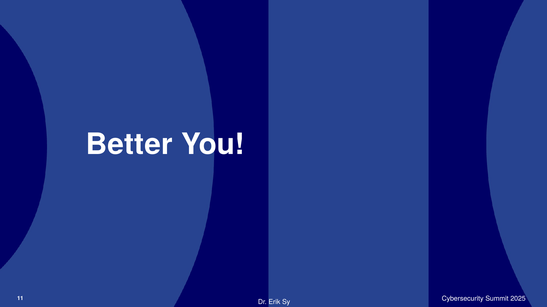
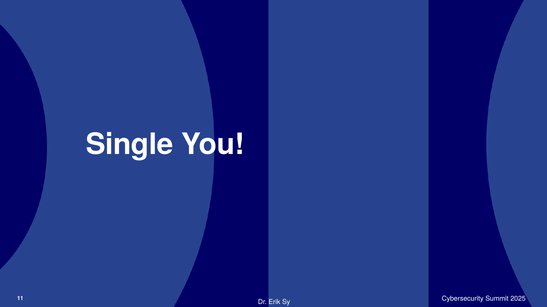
Better: Better -> Single
